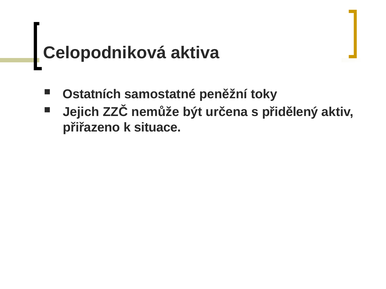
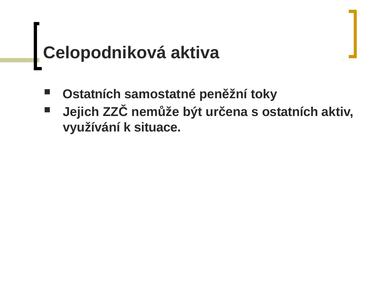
s přidělený: přidělený -> ostatních
přiřazeno: přiřazeno -> využívání
